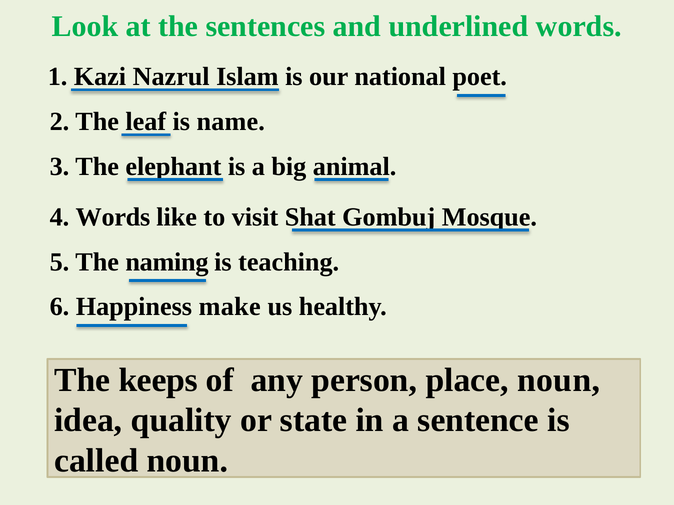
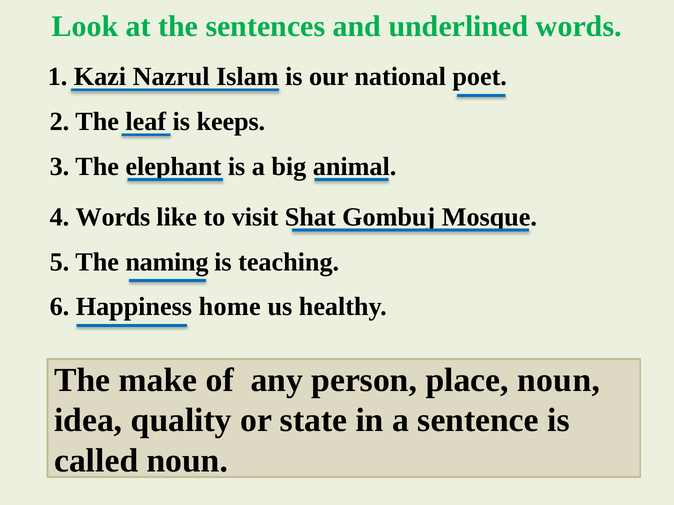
name: name -> keeps
make: make -> home
keeps: keeps -> make
